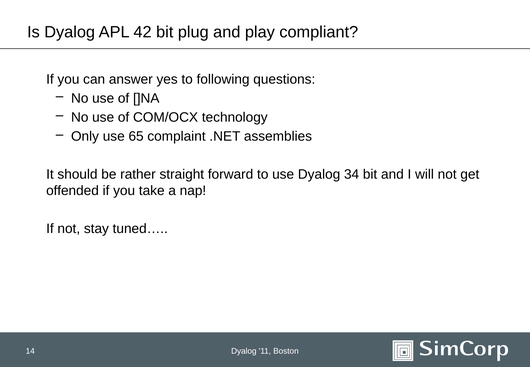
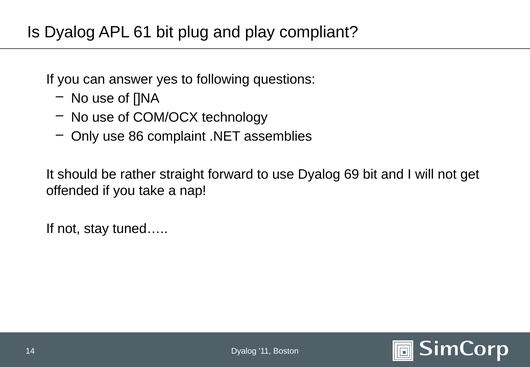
42: 42 -> 61
65: 65 -> 86
34: 34 -> 69
